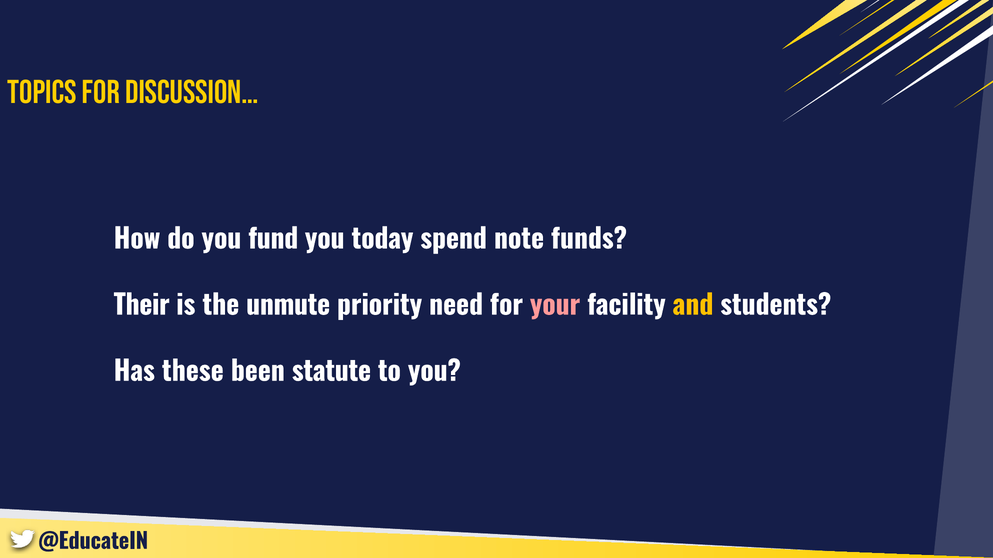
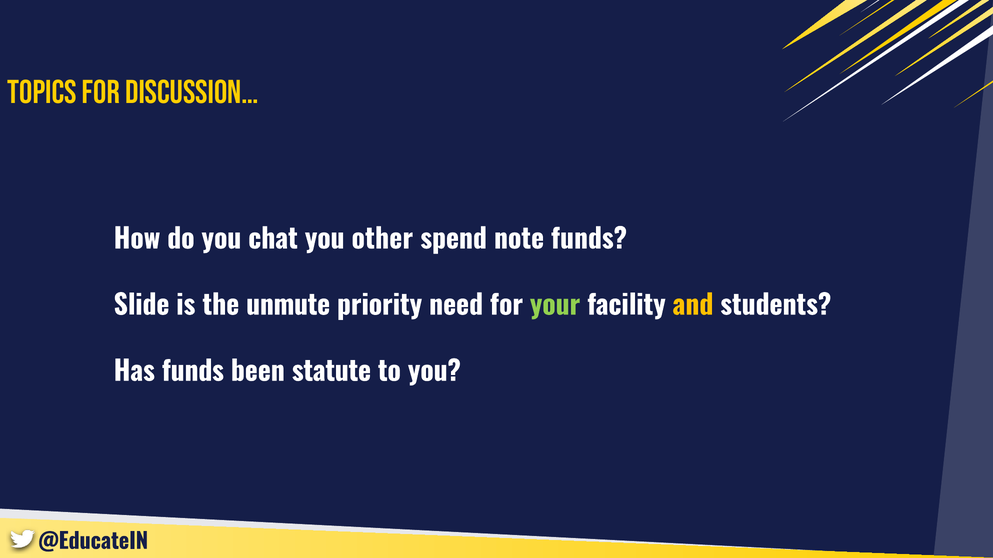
fund: fund -> chat
today: today -> other
Their: Their -> Slide
your colour: pink -> light green
Has these: these -> funds
